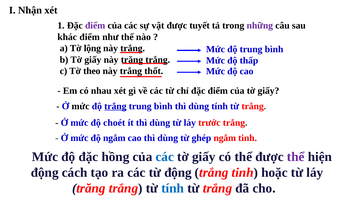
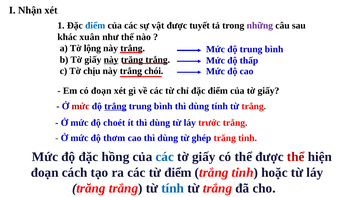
điểm at (95, 26) colour: purple -> blue
khác điểm: điểm -> xuân
này at (111, 60) underline: none -> present
theo: theo -> chịu
thốt: thốt -> chói
có nhau: nhau -> đoạn
mức at (81, 106) colour: black -> red
độ ngắm: ngắm -> thơm
ghép ngắm: ngắm -> trăng
thể at (296, 157) colour: purple -> red
động at (45, 173): động -> đoạn
từ động: động -> điểm
